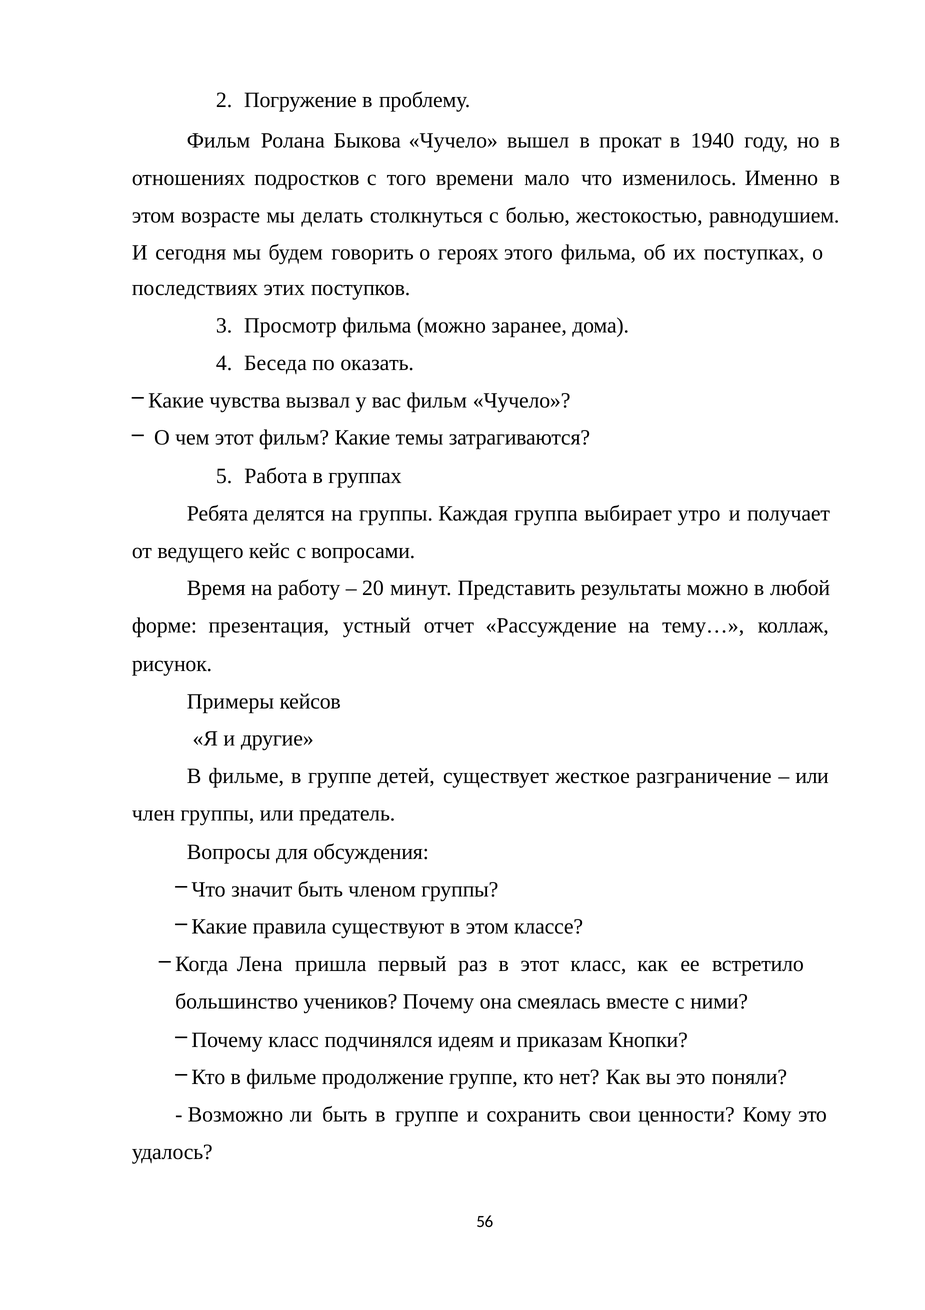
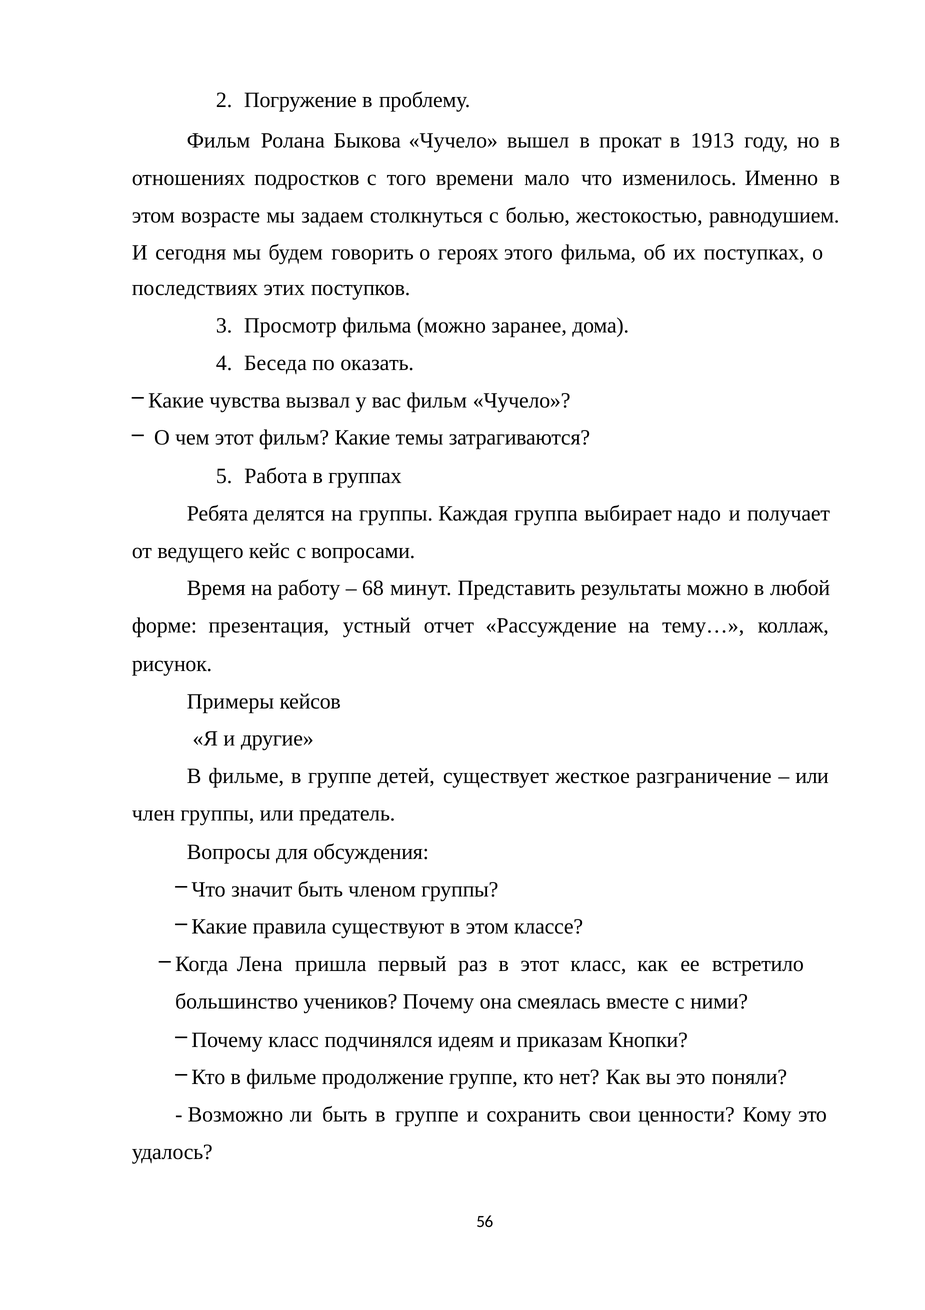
1940: 1940 -> 1913
делать: делать -> задаем
утро: утро -> надо
20: 20 -> 68
